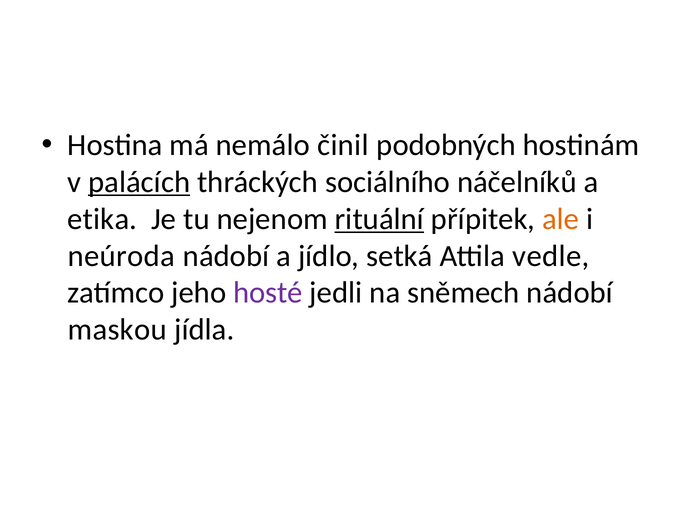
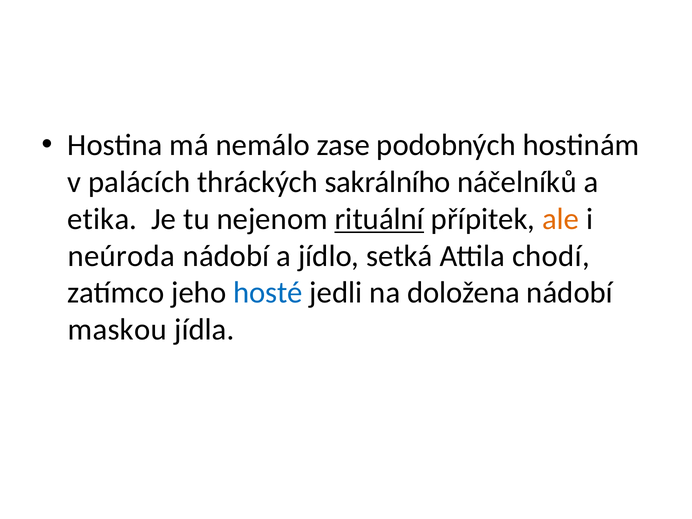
činil: činil -> zase
palácích underline: present -> none
sociálního: sociálního -> sakrálního
vedle: vedle -> chodí
hosté colour: purple -> blue
sněmech: sněmech -> doložena
